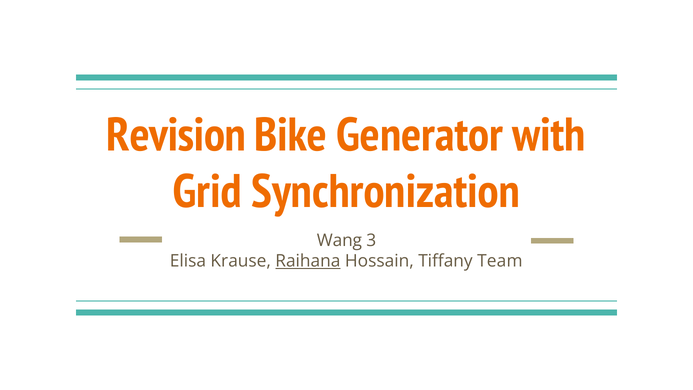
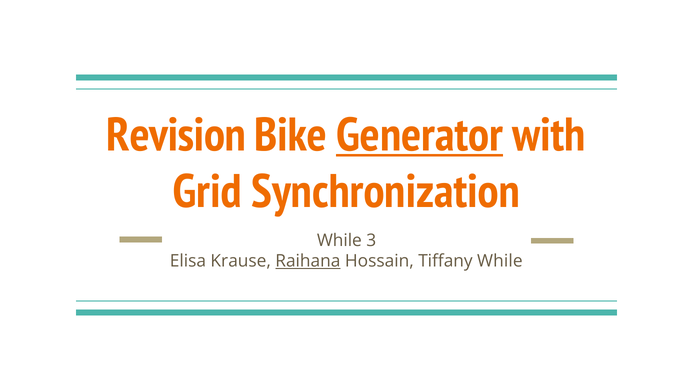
Generator underline: none -> present
Wang at (339, 240): Wang -> While
Tiffany Team: Team -> While
